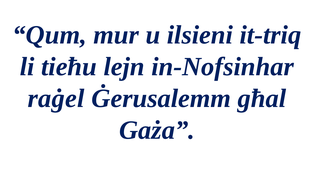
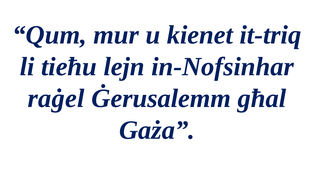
ilsieni: ilsieni -> kienet
